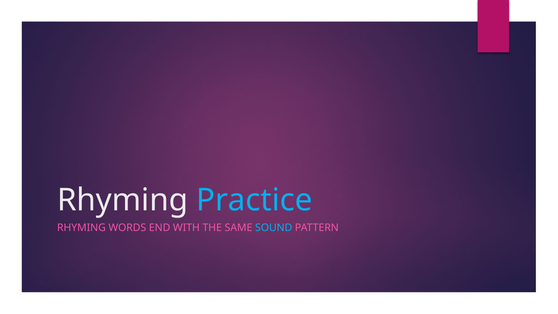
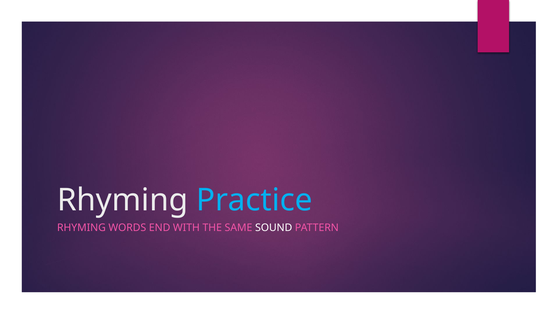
SOUND colour: light blue -> white
